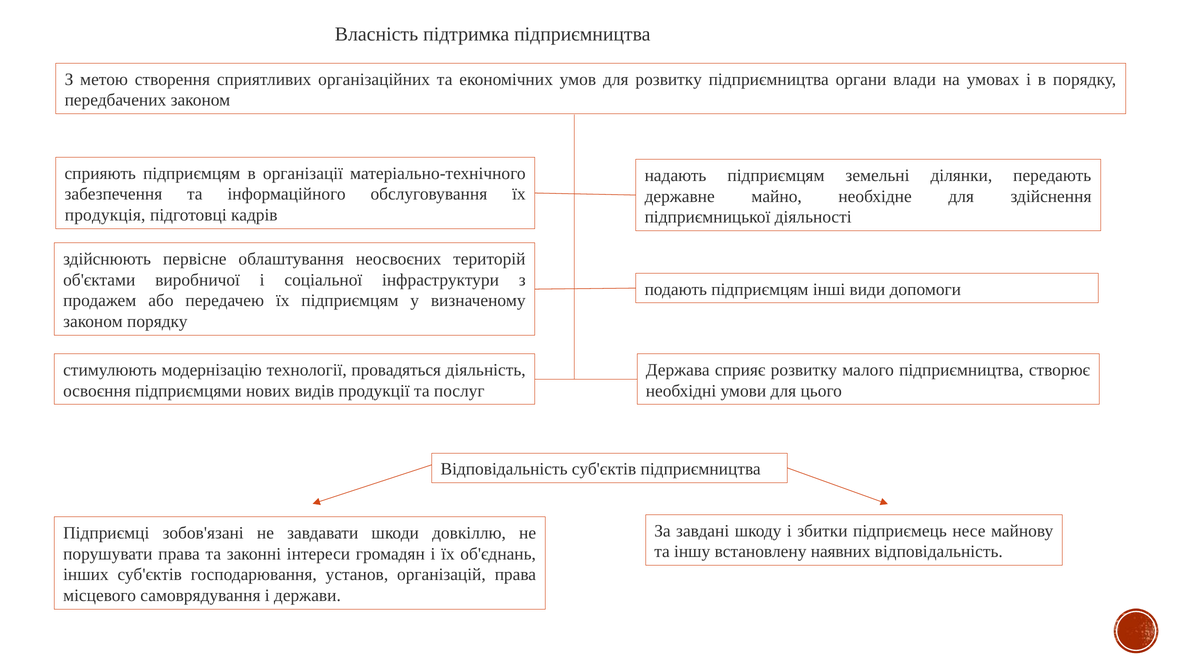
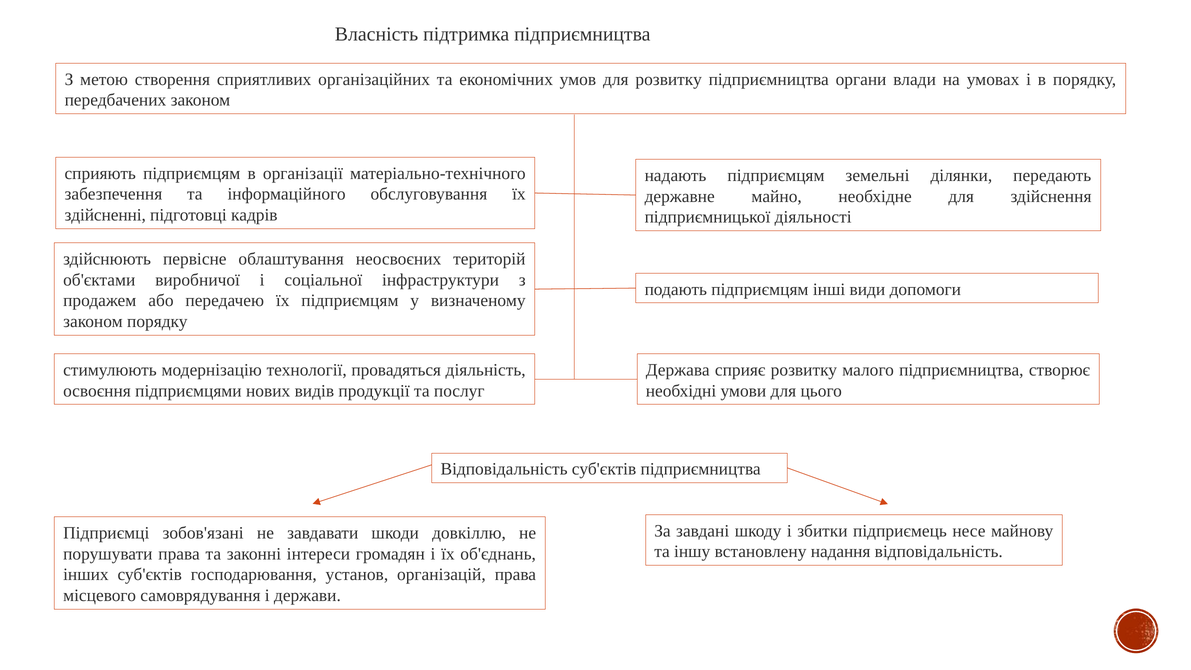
продукція: продукція -> здійсненні
наявних: наявних -> надання
